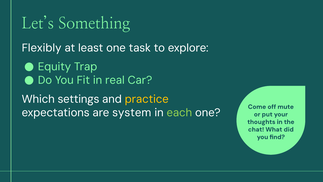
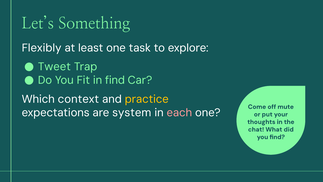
Equity: Equity -> Tweet
in real: real -> find
settings: settings -> context
each colour: light green -> pink
